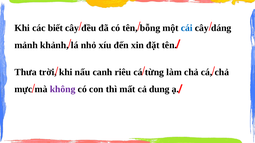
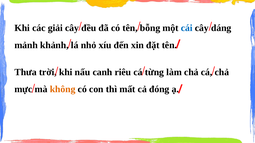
biết: biết -> giải
không colour: purple -> orange
dung: dung -> đóng
